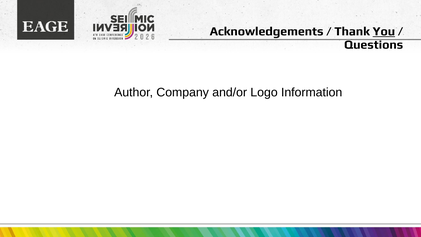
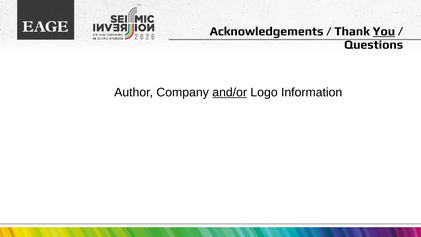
and/or underline: none -> present
